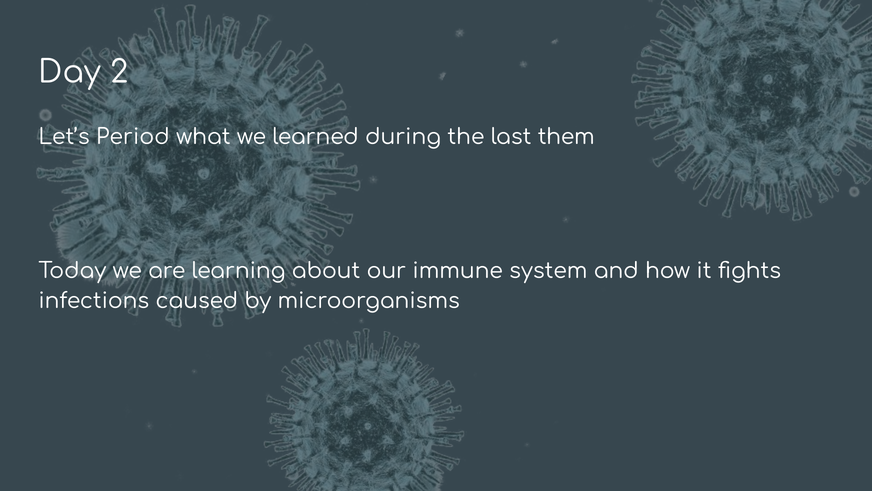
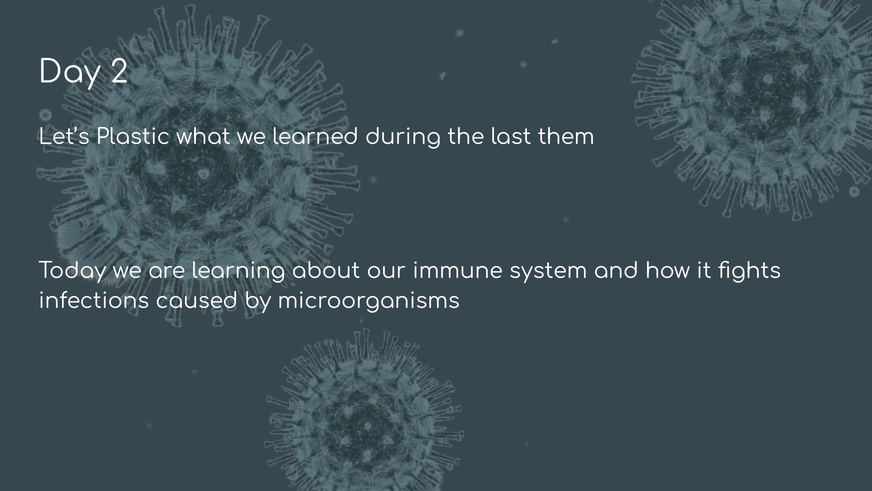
Period: Period -> Plastic
